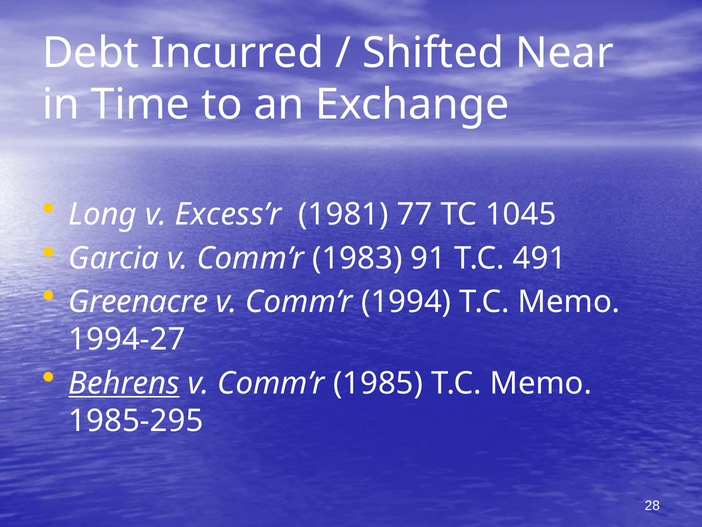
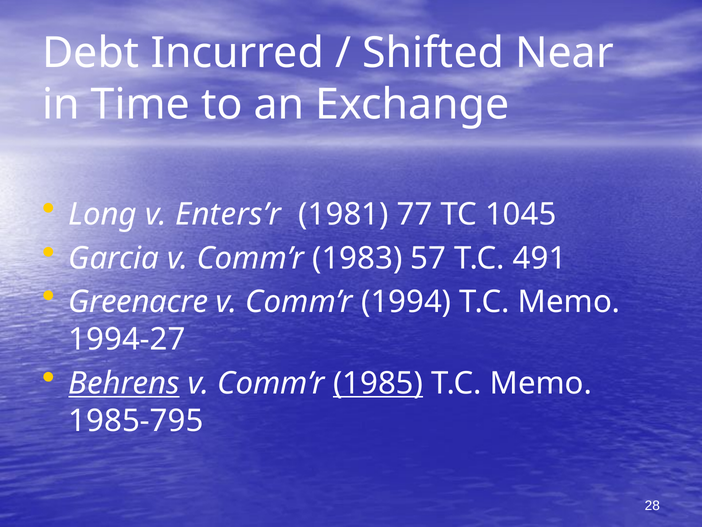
Excess’r: Excess’r -> Enters’r
91: 91 -> 57
1985 underline: none -> present
1985-295: 1985-295 -> 1985-795
